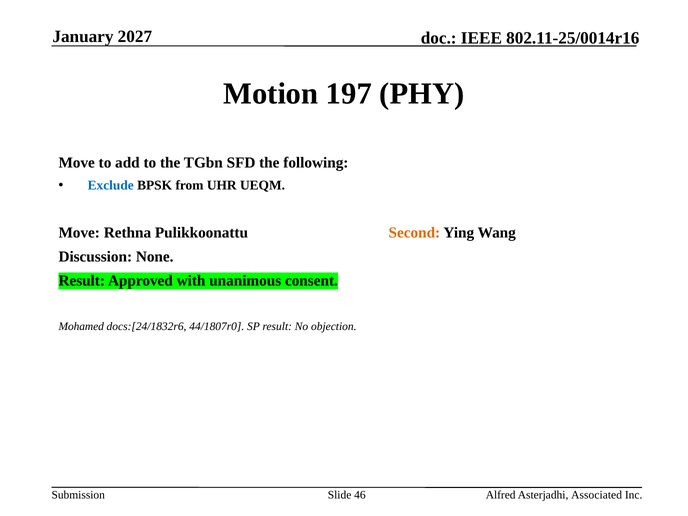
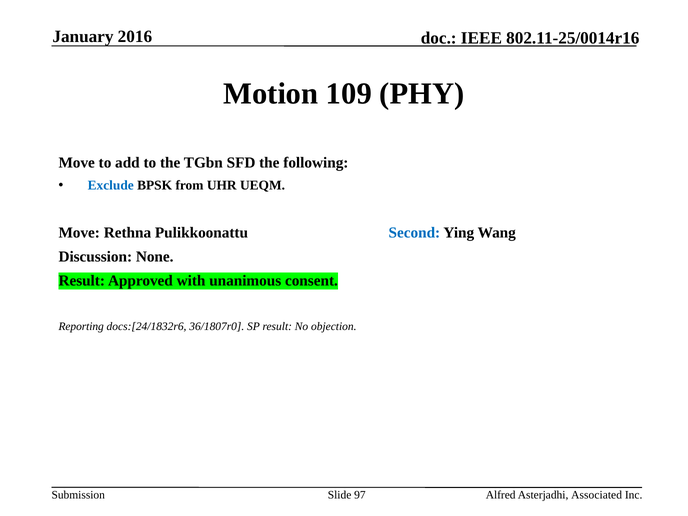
2027: 2027 -> 2016
197: 197 -> 109
Second colour: orange -> blue
Mohamed: Mohamed -> Reporting
44/1807r0: 44/1807r0 -> 36/1807r0
46: 46 -> 97
